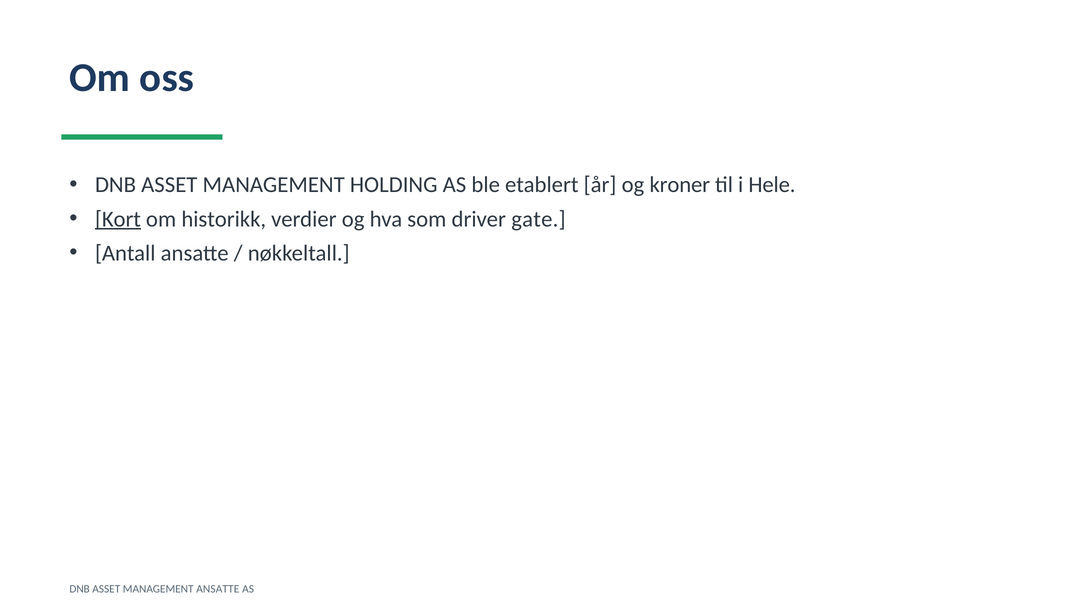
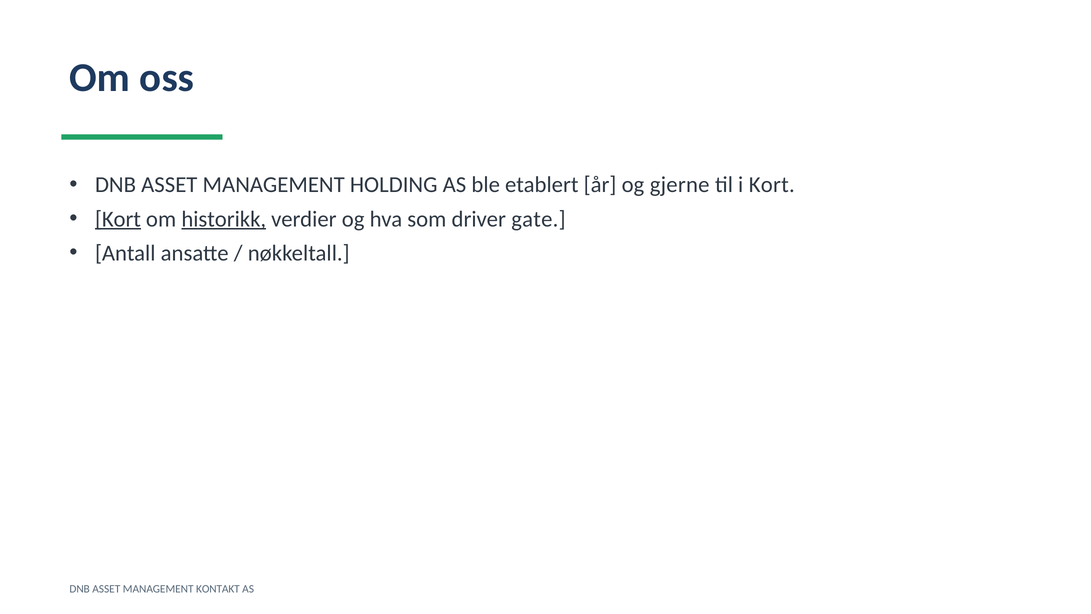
kroner: kroner -> gjerne
i Hele: Hele -> Kort
historikk underline: none -> present
MANAGEMENT ANSATTE: ANSATTE -> KONTAKT
